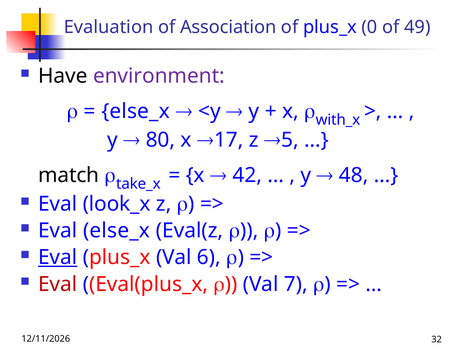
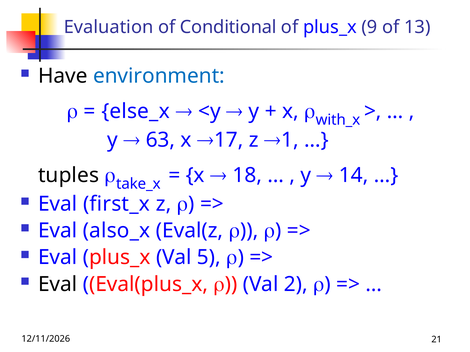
Association: Association -> Conditional
0: 0 -> 9
49: 49 -> 13
environment colour: purple -> blue
80: 80 -> 63
5: 5 -> 1
match: match -> tuples
42: 42 -> 18
48: 48 -> 14
look_x: look_x -> first_x
Eval else_x: else_x -> also_x
Eval at (58, 258) underline: present -> none
6: 6 -> 5
Eval at (58, 285) colour: red -> black
7: 7 -> 2
32: 32 -> 21
